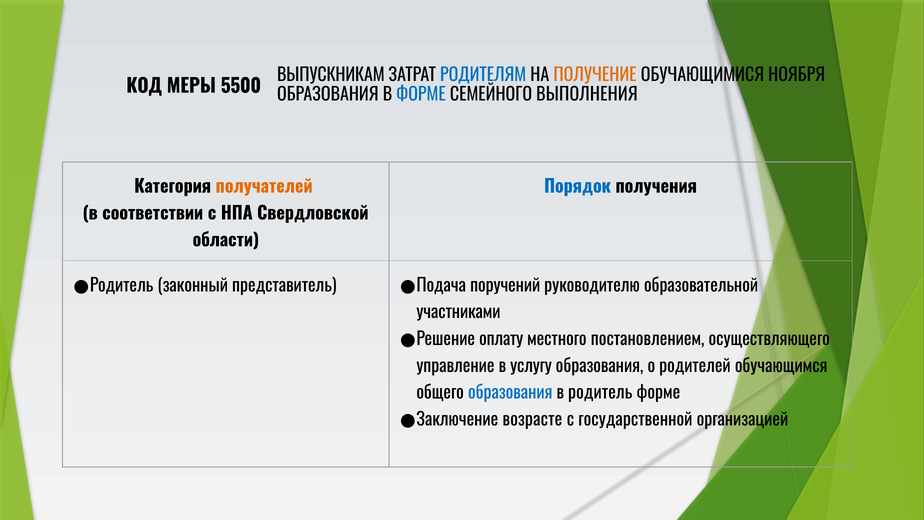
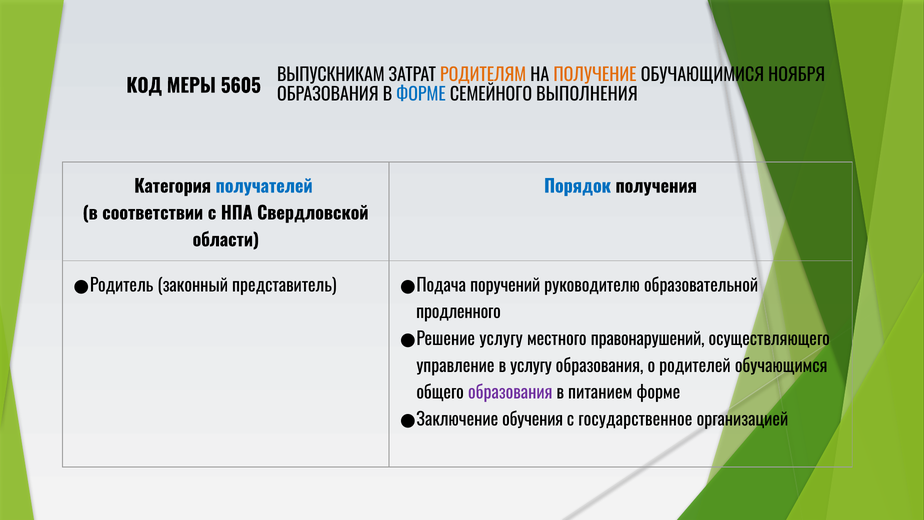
РОДИТЕЛЯМ colour: blue -> orange
5500: 5500 -> 5605
получателей colour: orange -> blue
участниками: участниками -> продленного
оплату at (501, 339): оплату -> услугу
постановлением: постановлением -> правонарушений
образования at (510, 393) colour: blue -> purple
родитель: родитель -> питанием
возрасте: возрасте -> обучения
государственной: государственной -> государственное
